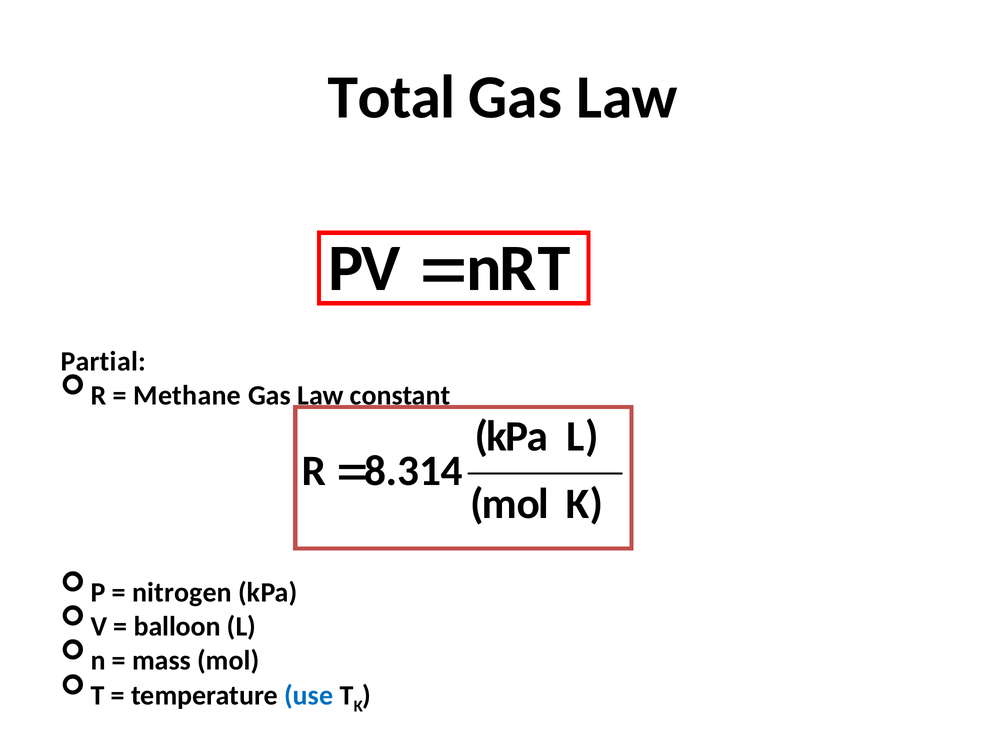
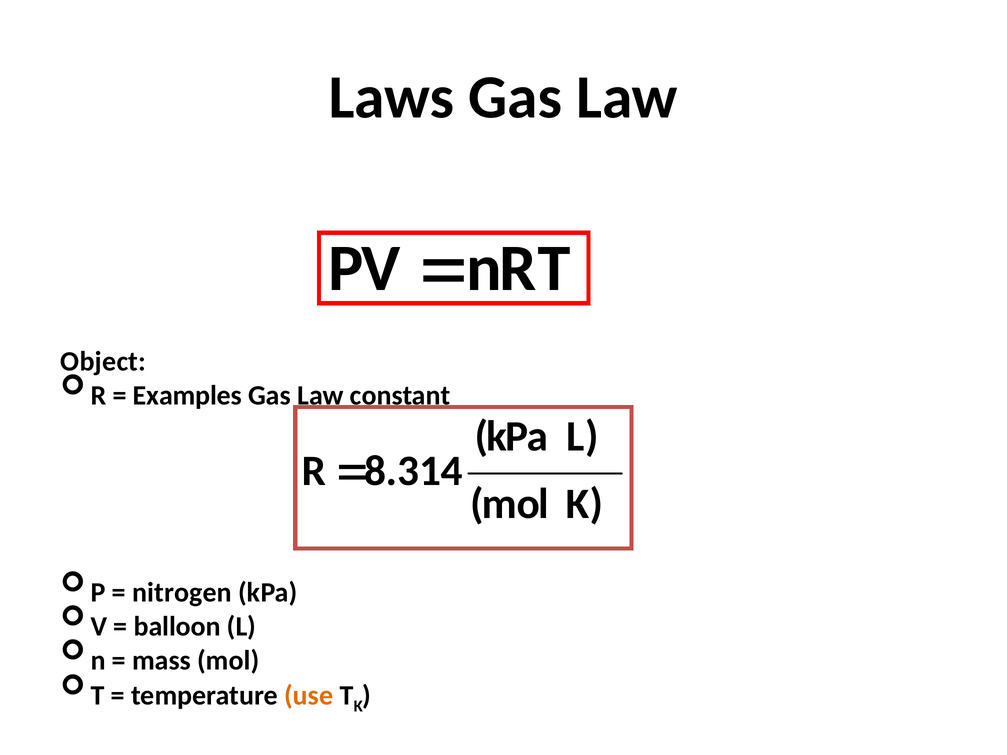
Total: Total -> Laws
Partial: Partial -> Object
Methane: Methane -> Examples
use colour: blue -> orange
